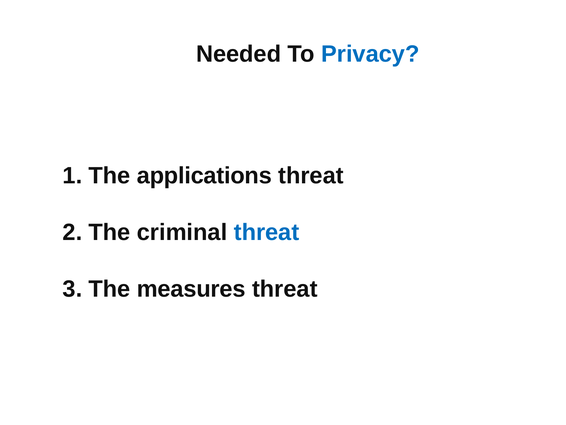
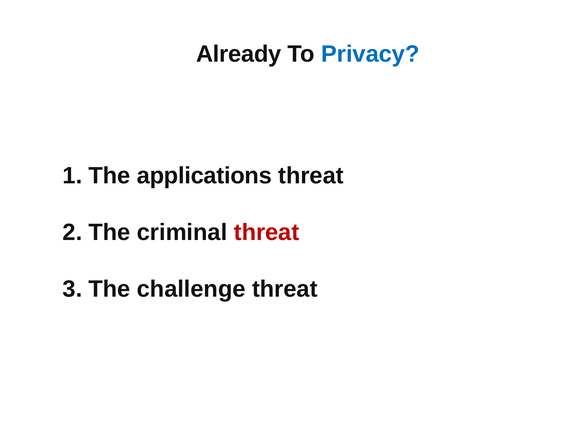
Needed: Needed -> Already
threat at (267, 232) colour: blue -> red
measures: measures -> challenge
